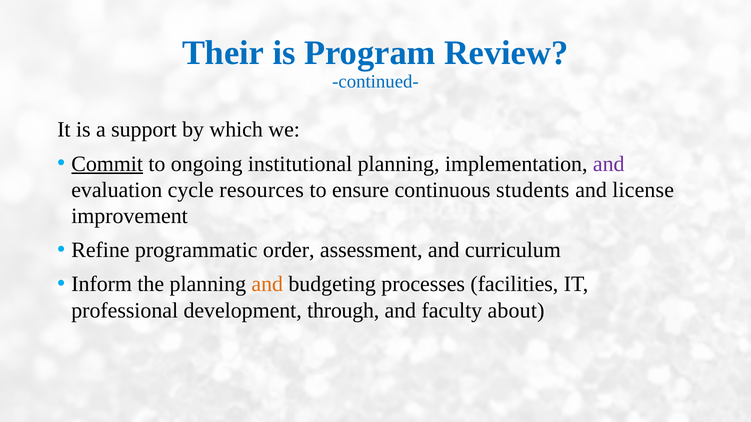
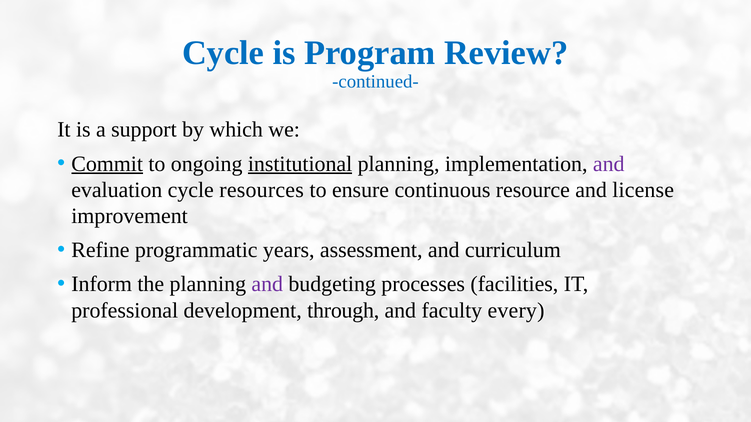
Their at (223, 53): Their -> Cycle
institutional underline: none -> present
students: students -> resource
order: order -> years
and at (267, 285) colour: orange -> purple
about: about -> every
